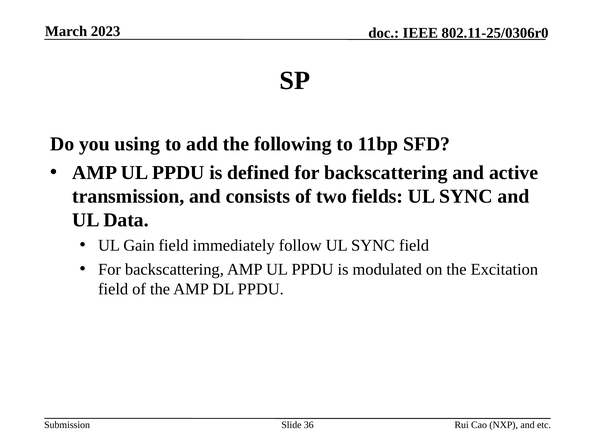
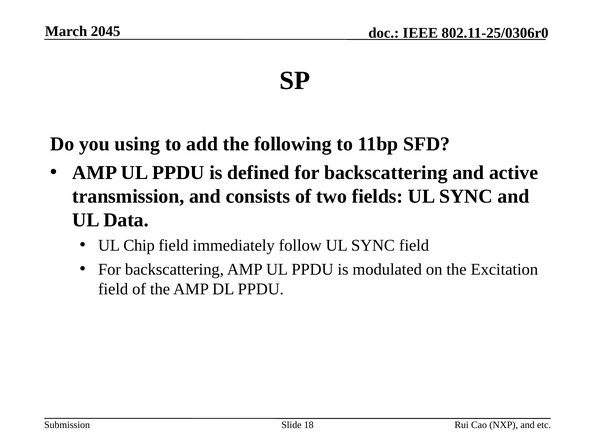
2023: 2023 -> 2045
Gain: Gain -> Chip
36: 36 -> 18
